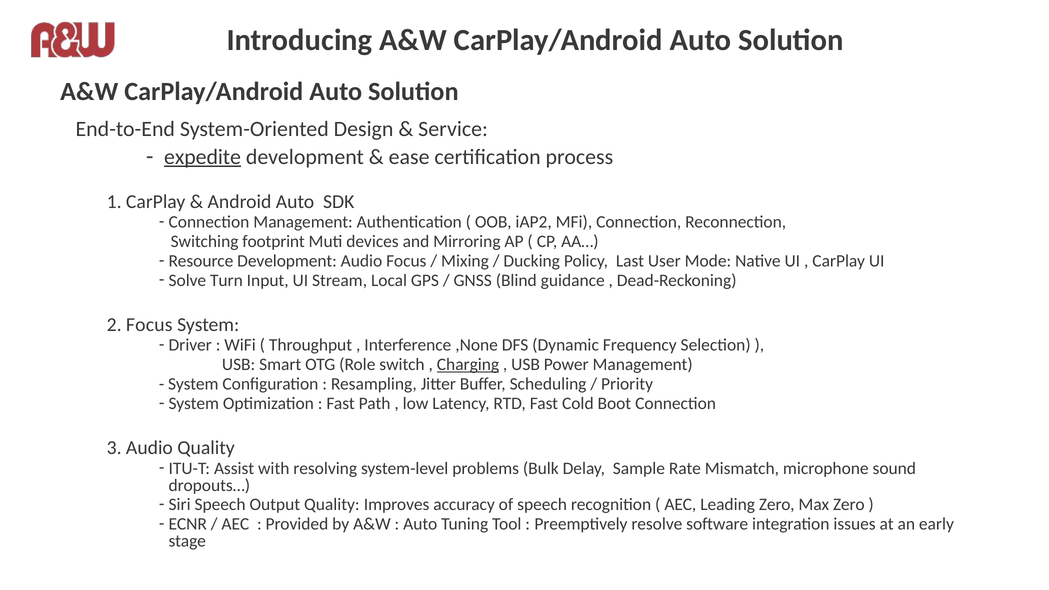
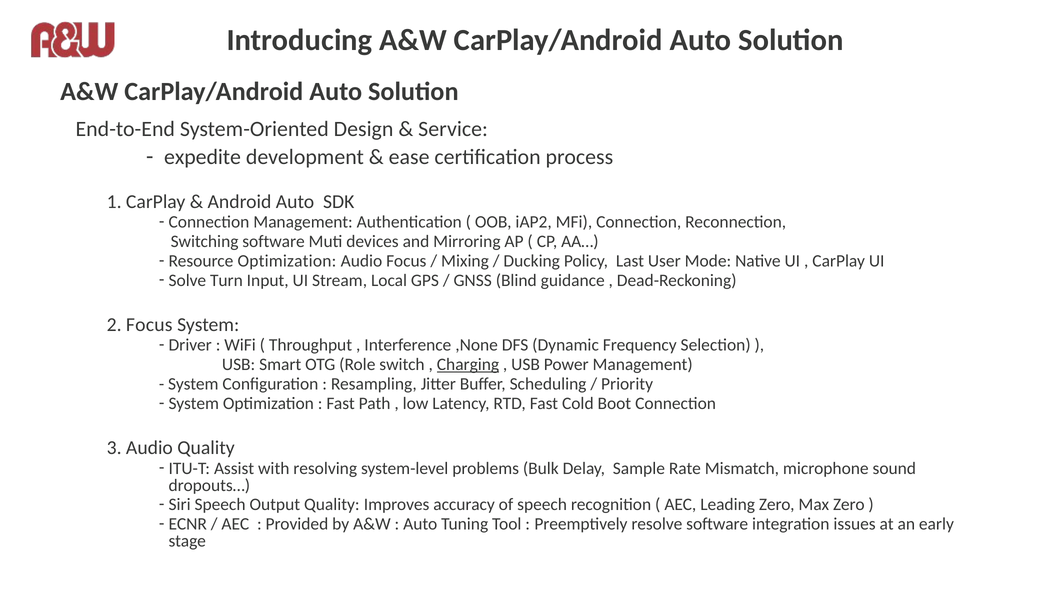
expedite underline: present -> none
Switching footprint: footprint -> software
Development at (287, 261): Development -> Optimization
